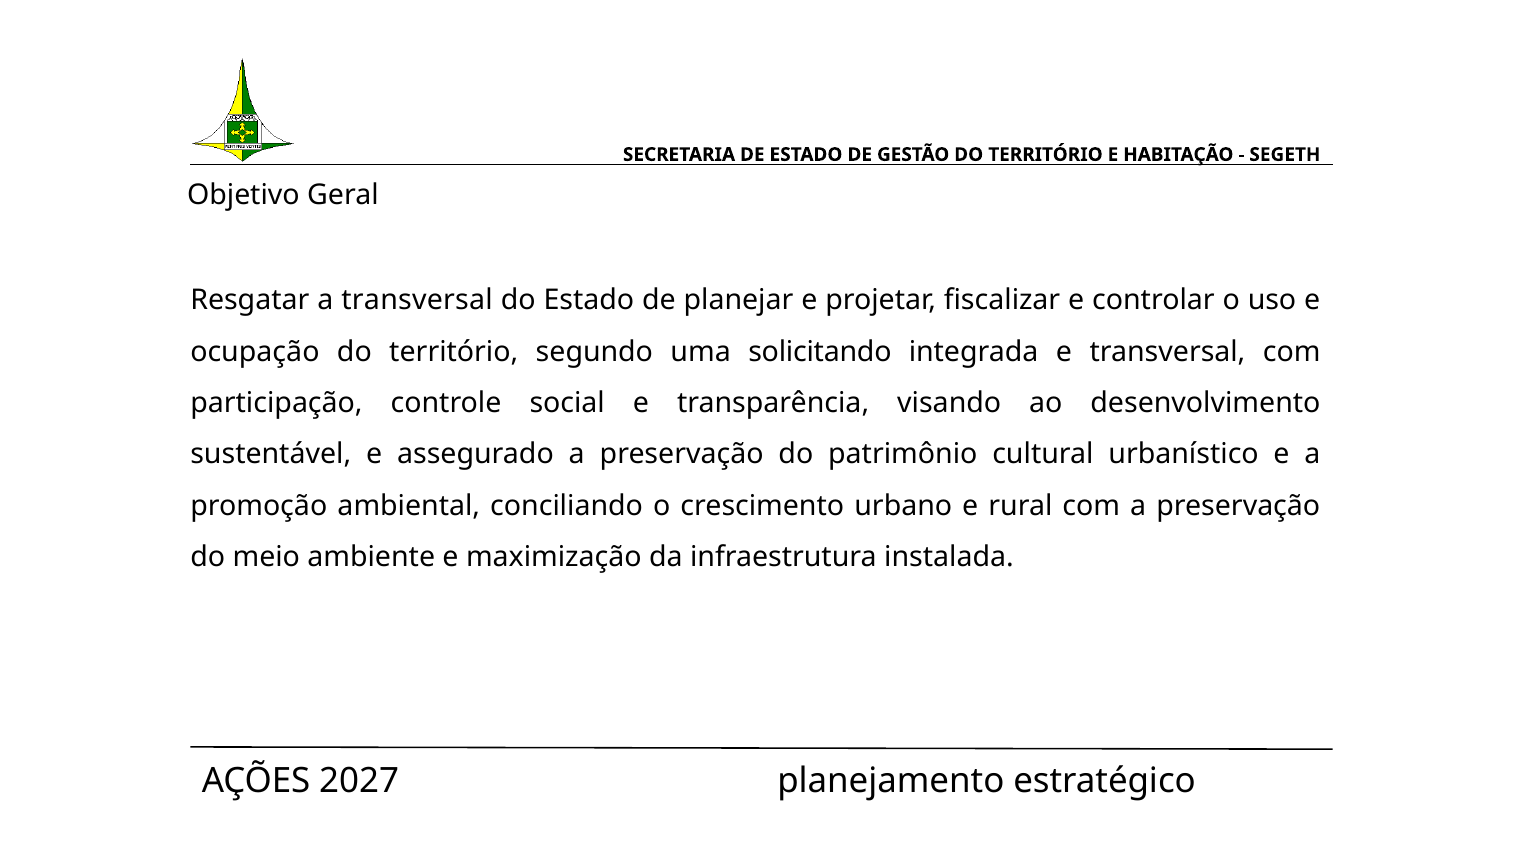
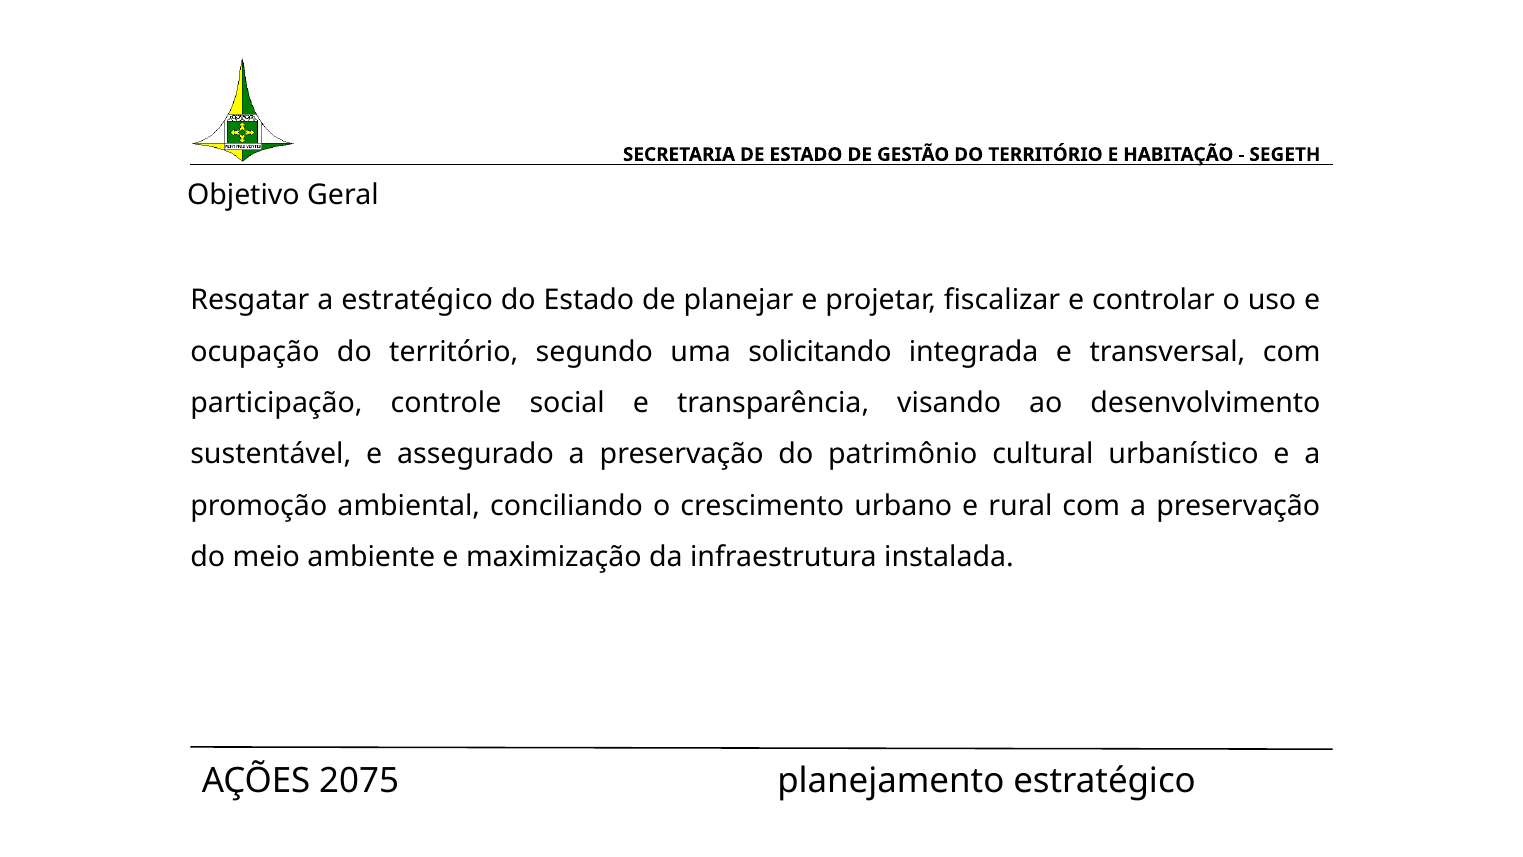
a transversal: transversal -> estratégico
2027: 2027 -> 2075
